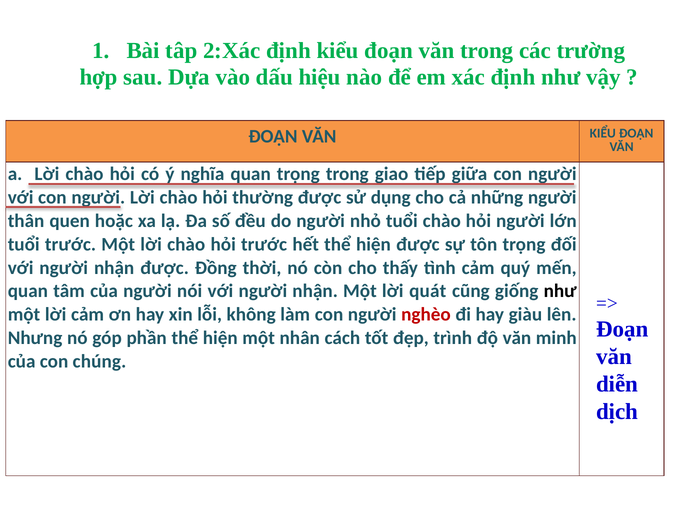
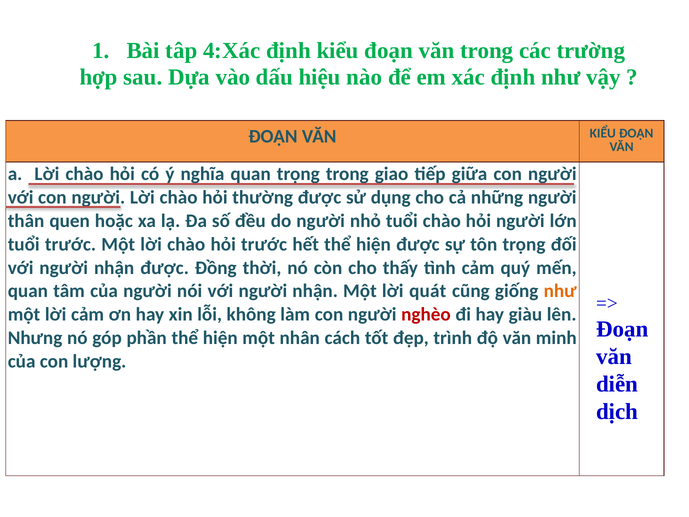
2:Xác: 2:Xác -> 4:Xác
như at (560, 291) colour: black -> orange
chúng: chúng -> lượng
